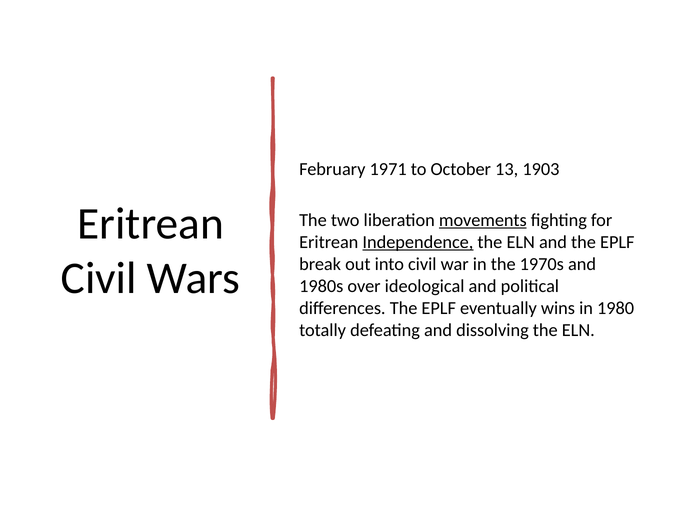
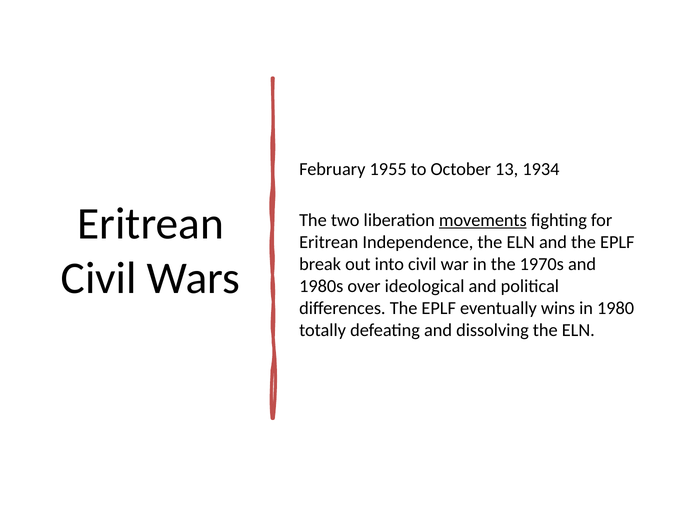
1971: 1971 -> 1955
1903: 1903 -> 1934
Independence underline: present -> none
